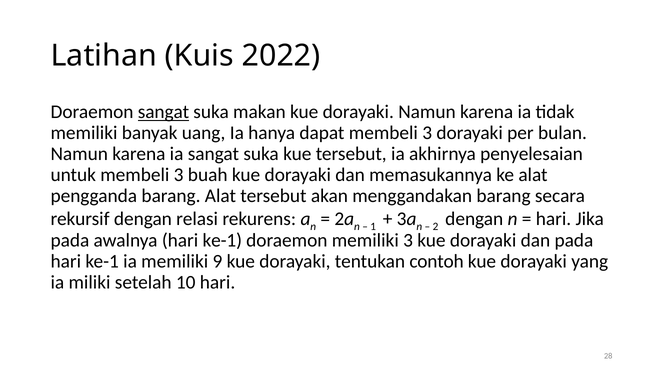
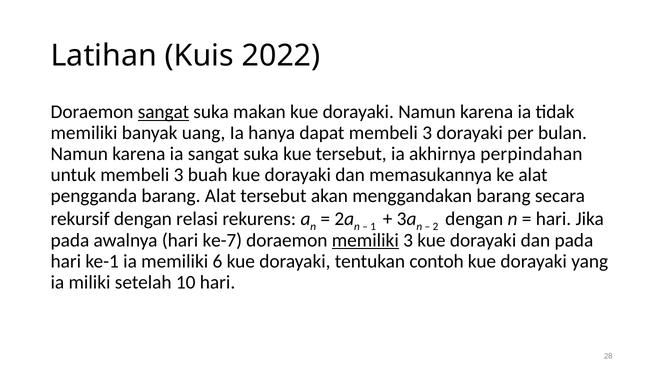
penyelesaian: penyelesaian -> perpindahan
awalnya hari ke-1: ke-1 -> ke-7
memiliki at (365, 240) underline: none -> present
9: 9 -> 6
